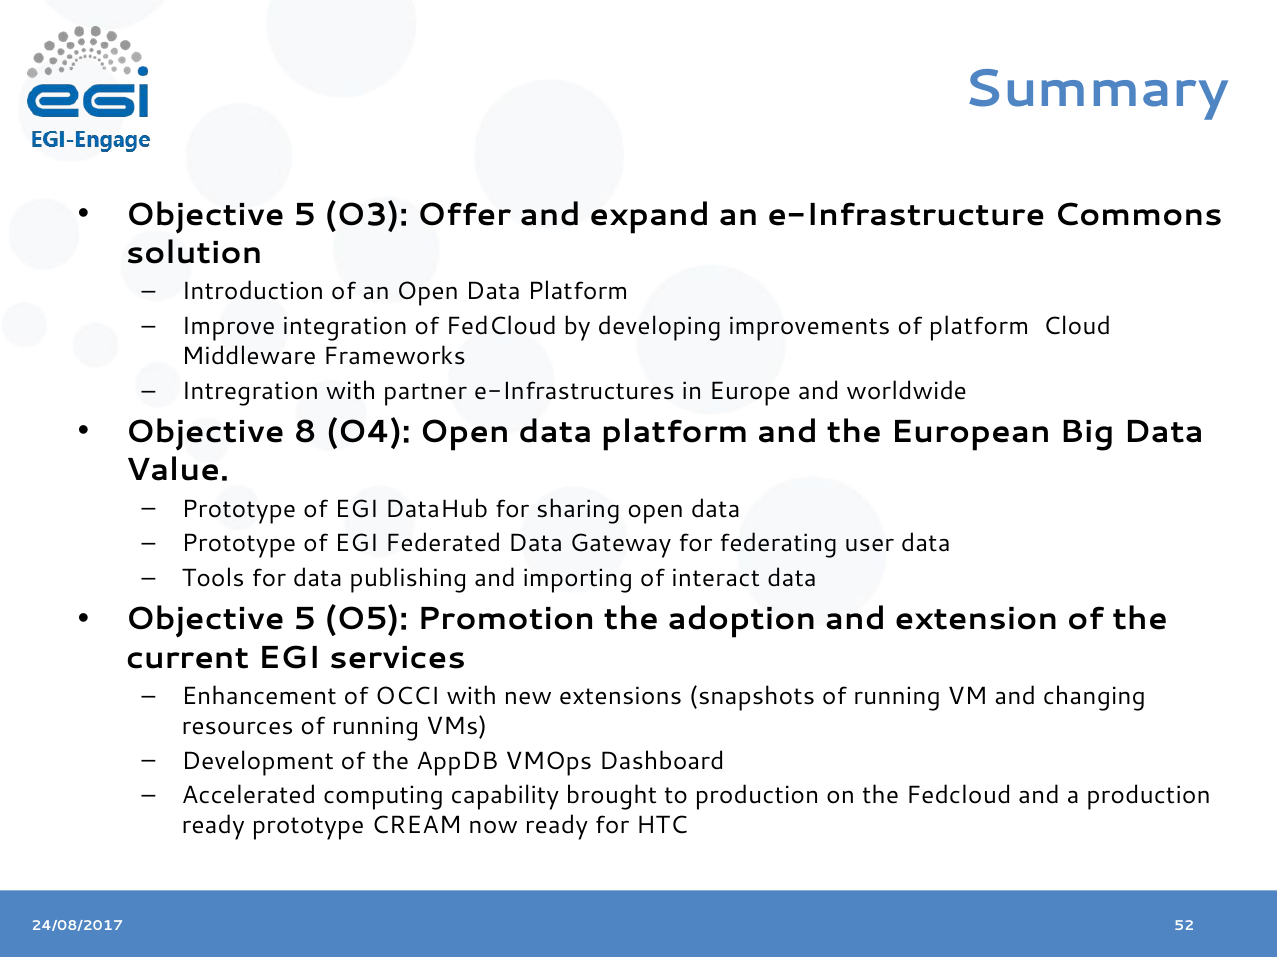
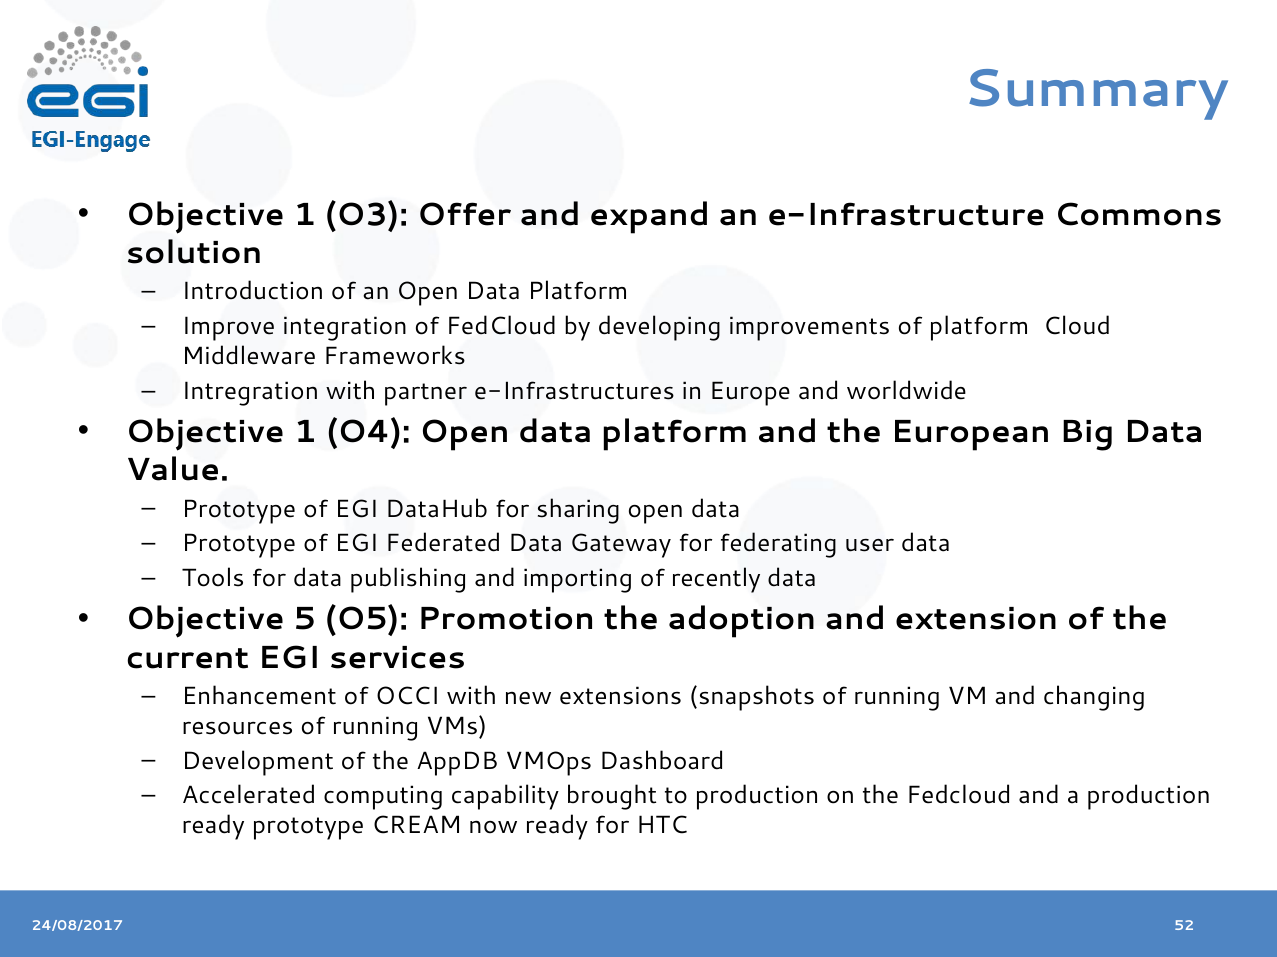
5 at (305, 215): 5 -> 1
8 at (305, 432): 8 -> 1
interact: interact -> recently
